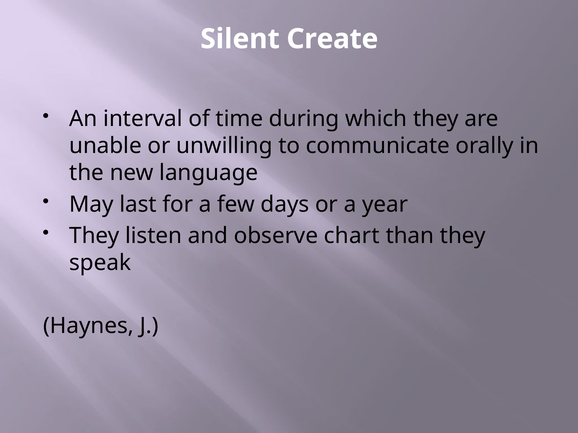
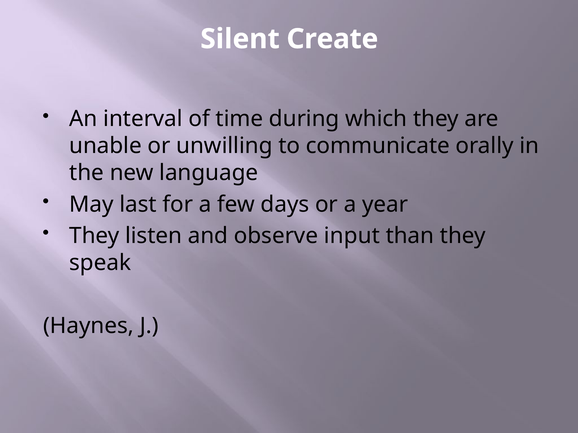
chart: chart -> input
